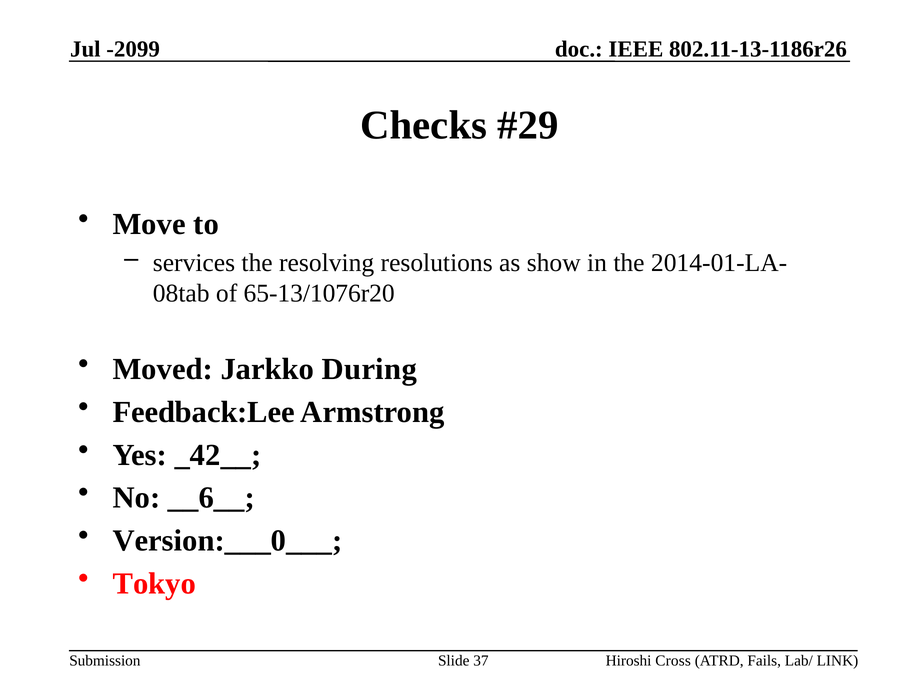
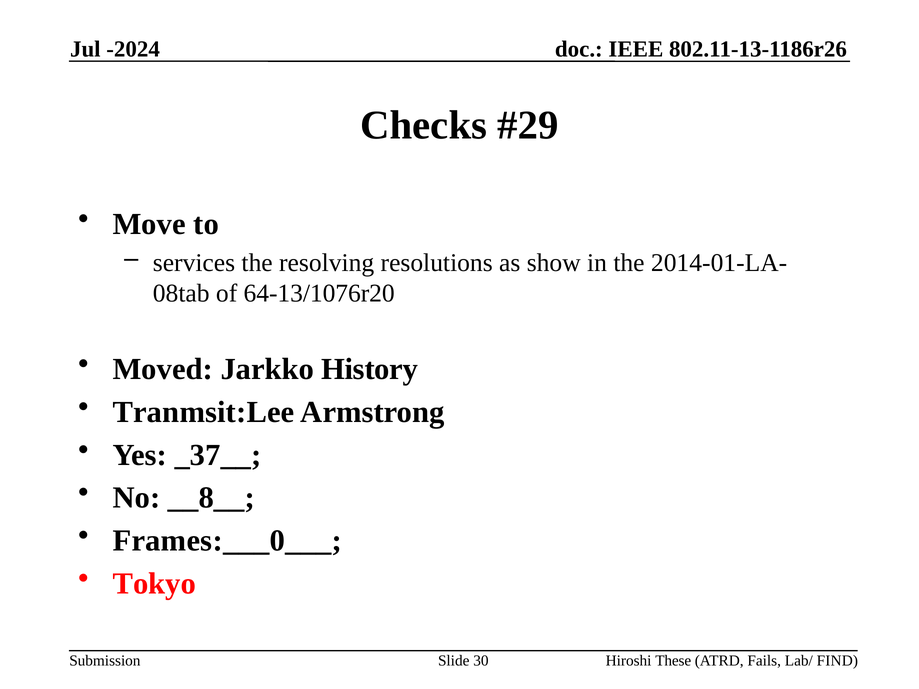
-2099: -2099 -> -2024
65-13/1076r20: 65-13/1076r20 -> 64-13/1076r20
During: During -> History
Feedback:Lee: Feedback:Lee -> Tranmsit:Lee
_42__: _42__ -> _37__
__6__: __6__ -> __8__
Version:___0___: Version:___0___ -> Frames:___0___
37: 37 -> 30
Cross: Cross -> These
LINK: LINK -> FIND
